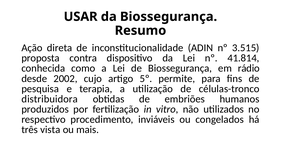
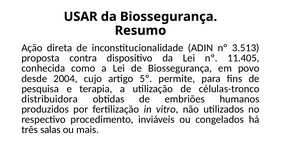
3.515: 3.515 -> 3.513
41.814: 41.814 -> 11.405
rádio: rádio -> povo
2002: 2002 -> 2004
vista: vista -> salas
